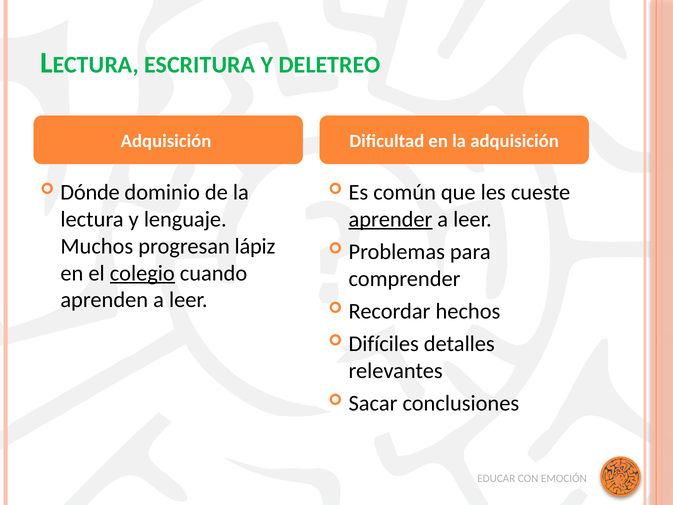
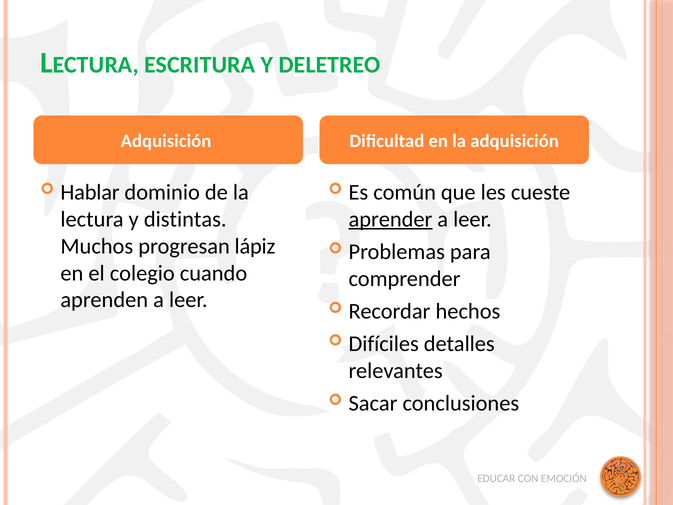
Dónde: Dónde -> Hablar
lenguaje: lenguaje -> distintas
colegio underline: present -> none
